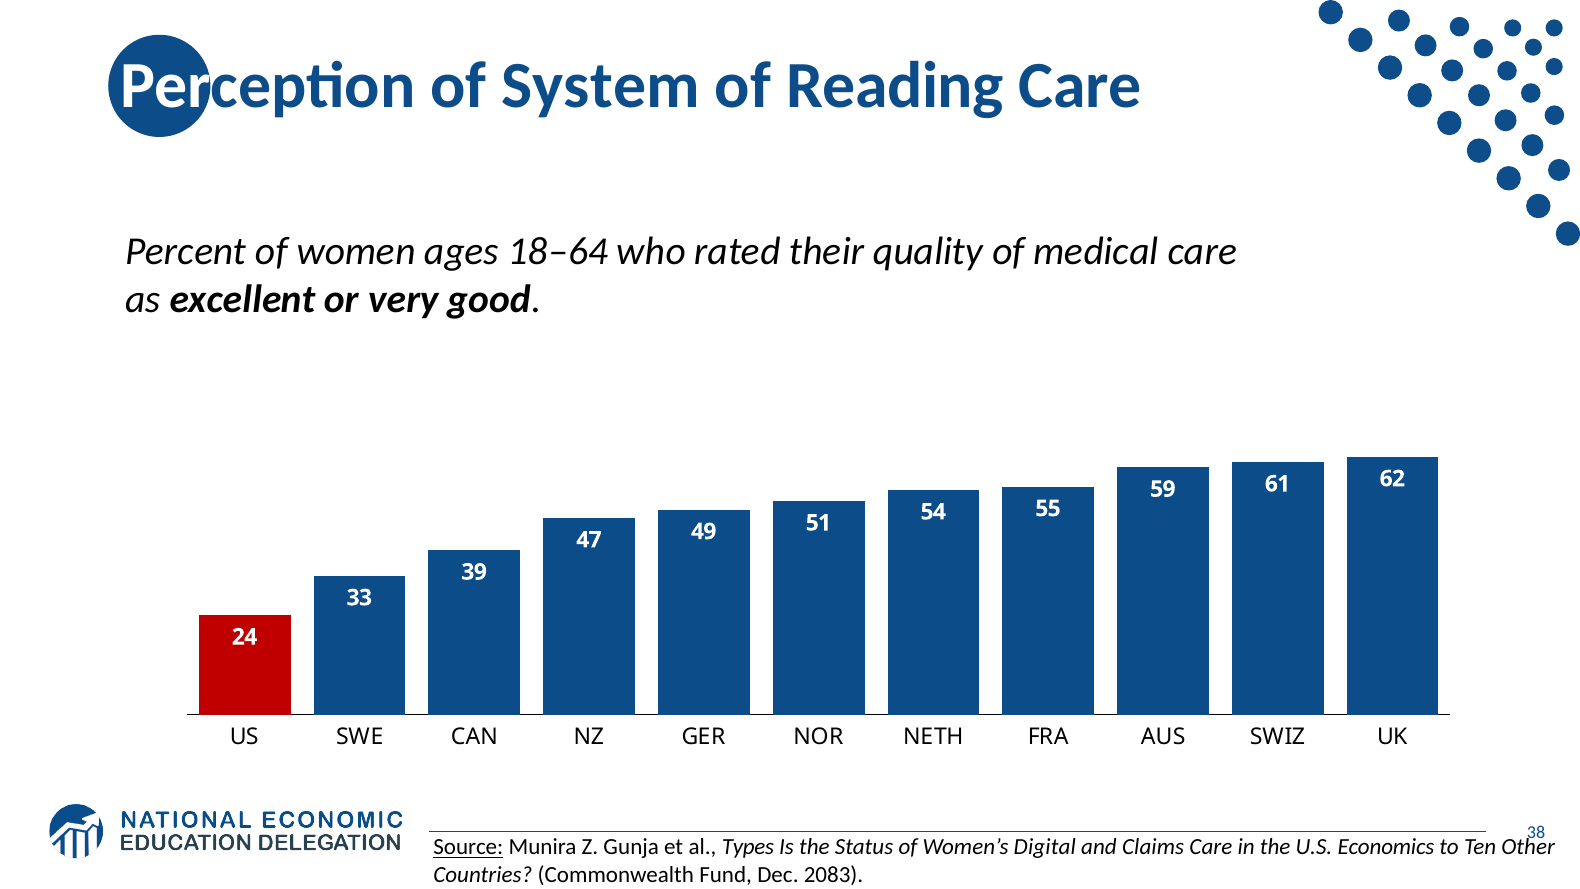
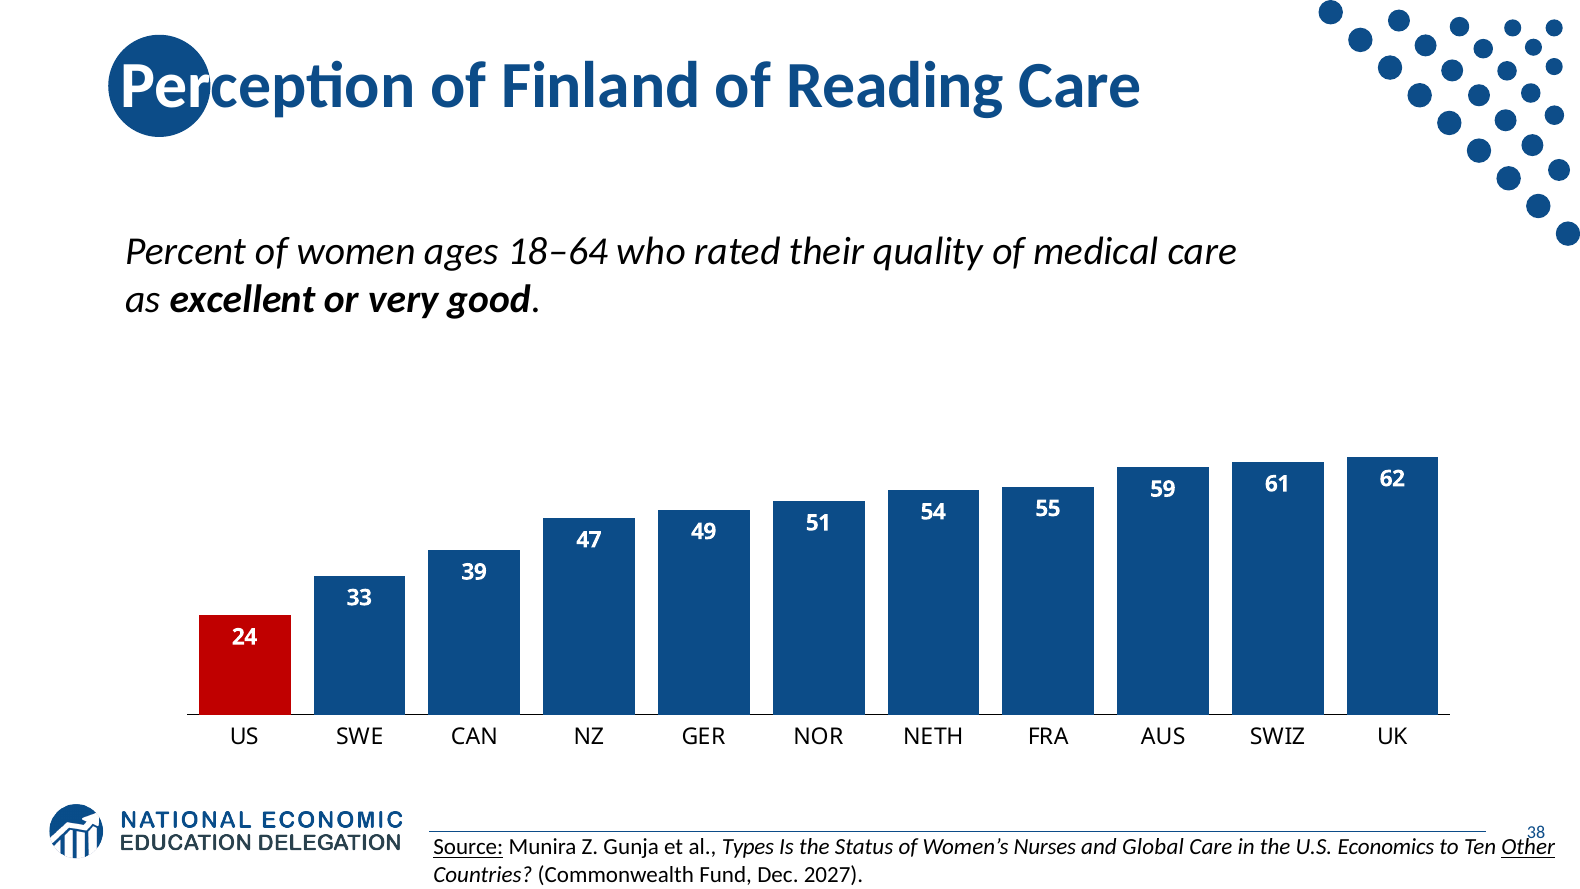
System: System -> Finland
Digital: Digital -> Nurses
Claims: Claims -> Global
Other underline: none -> present
2083: 2083 -> 2027
